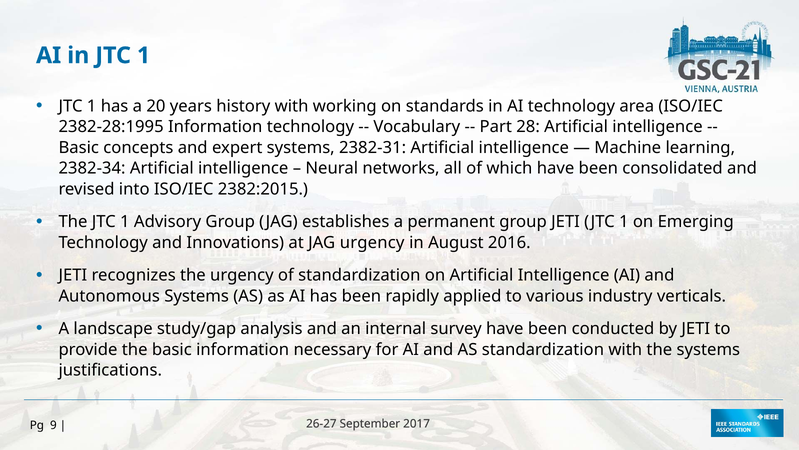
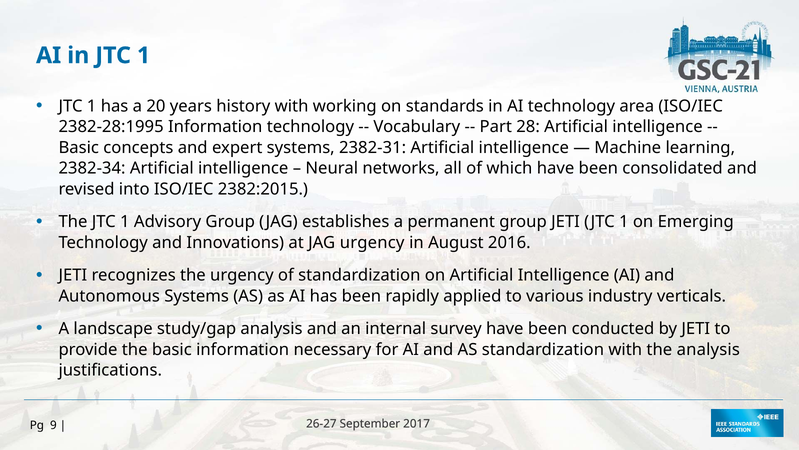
the systems: systems -> analysis
